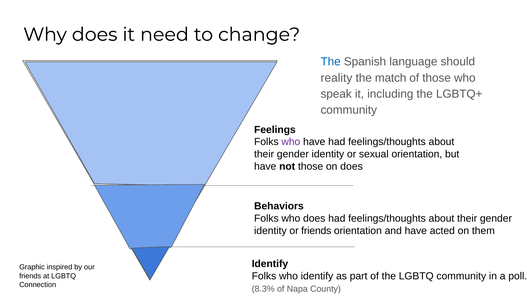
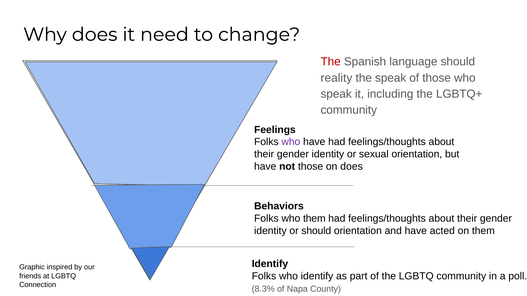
The at (331, 62) colour: blue -> red
the match: match -> speak
who does: does -> them
or friends: friends -> should
